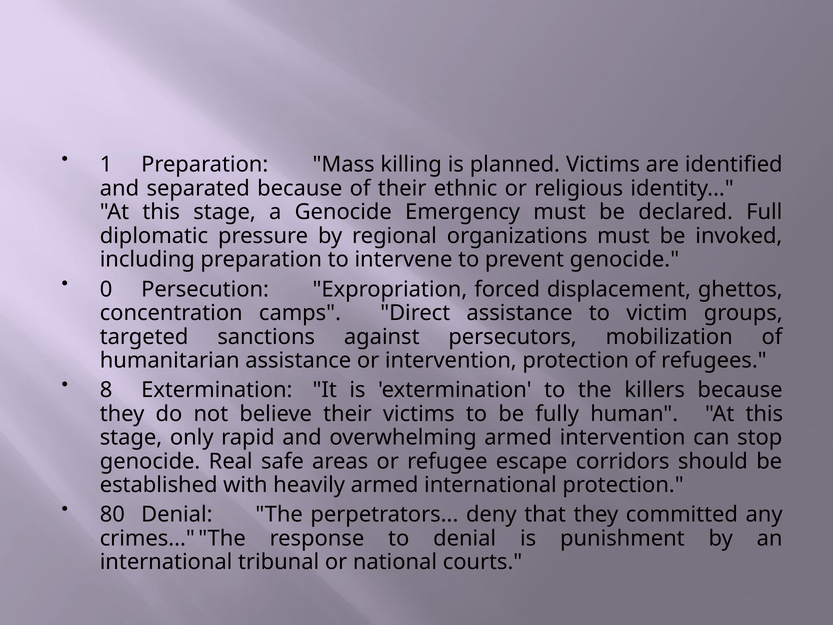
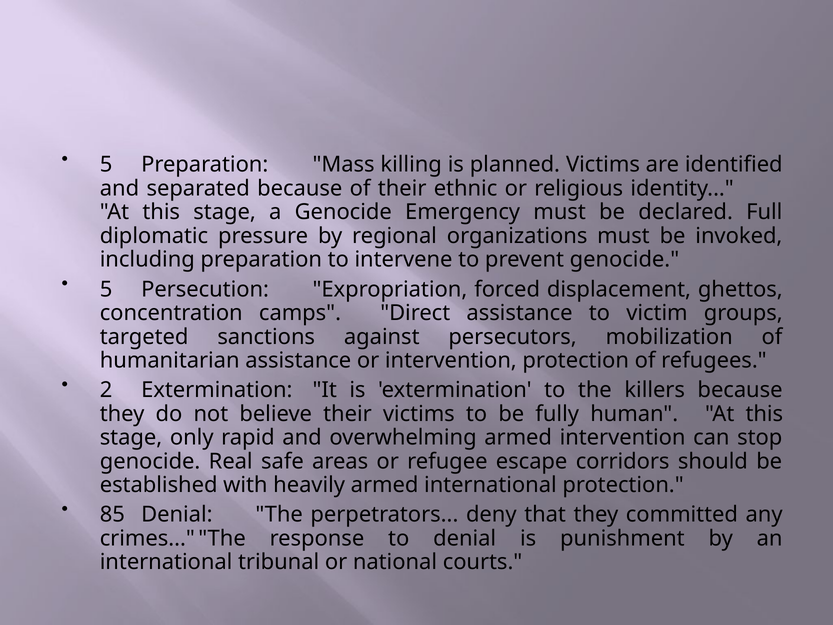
1 at (106, 165): 1 -> 5
0 at (106, 289): 0 -> 5
8: 8 -> 2
80: 80 -> 85
